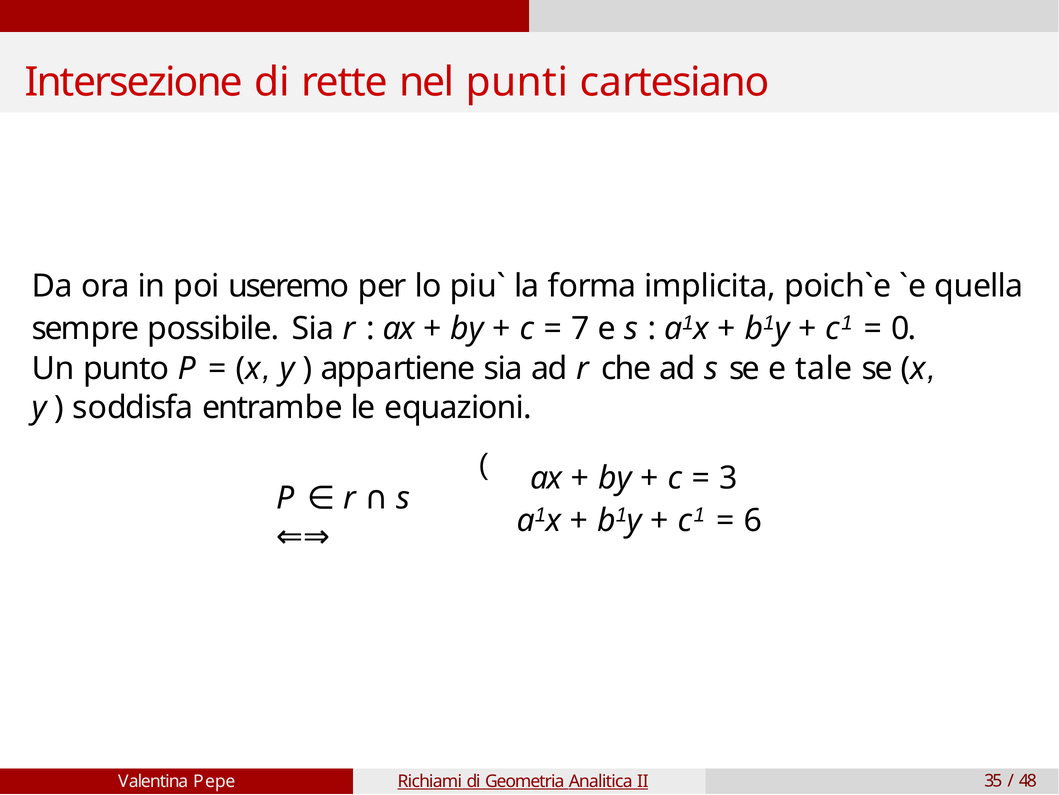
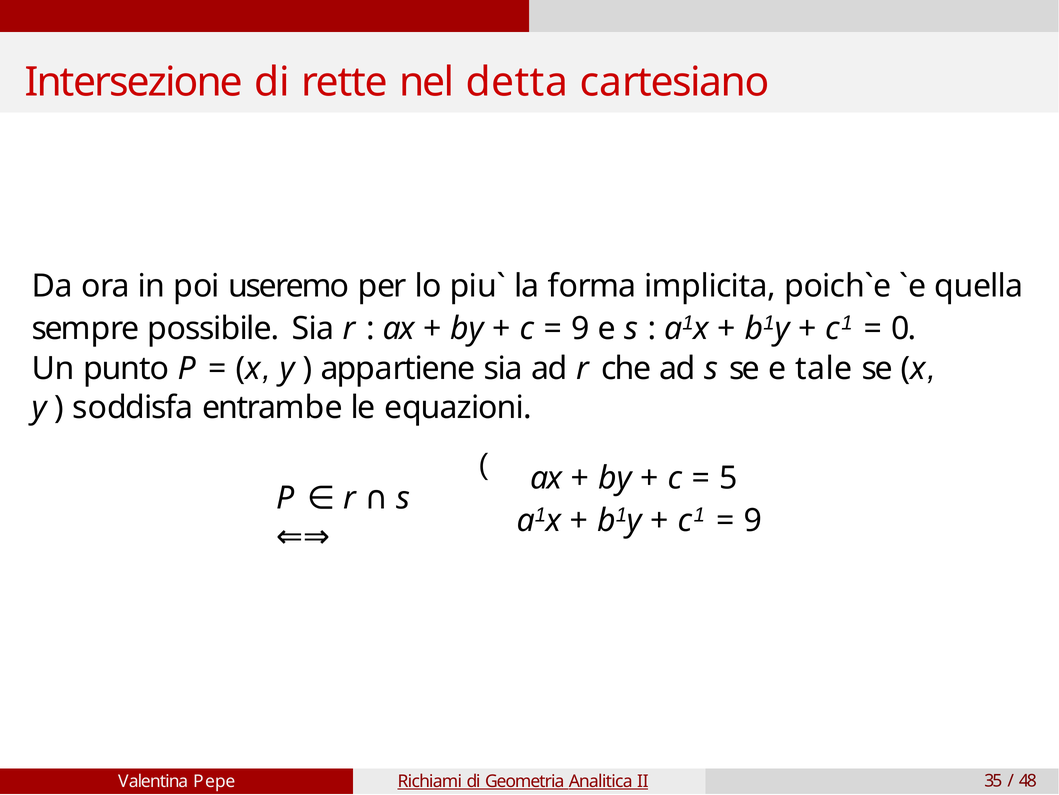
punti: punti -> detta
7 at (581, 329): 7 -> 9
3: 3 -> 5
6 at (753, 521): 6 -> 9
